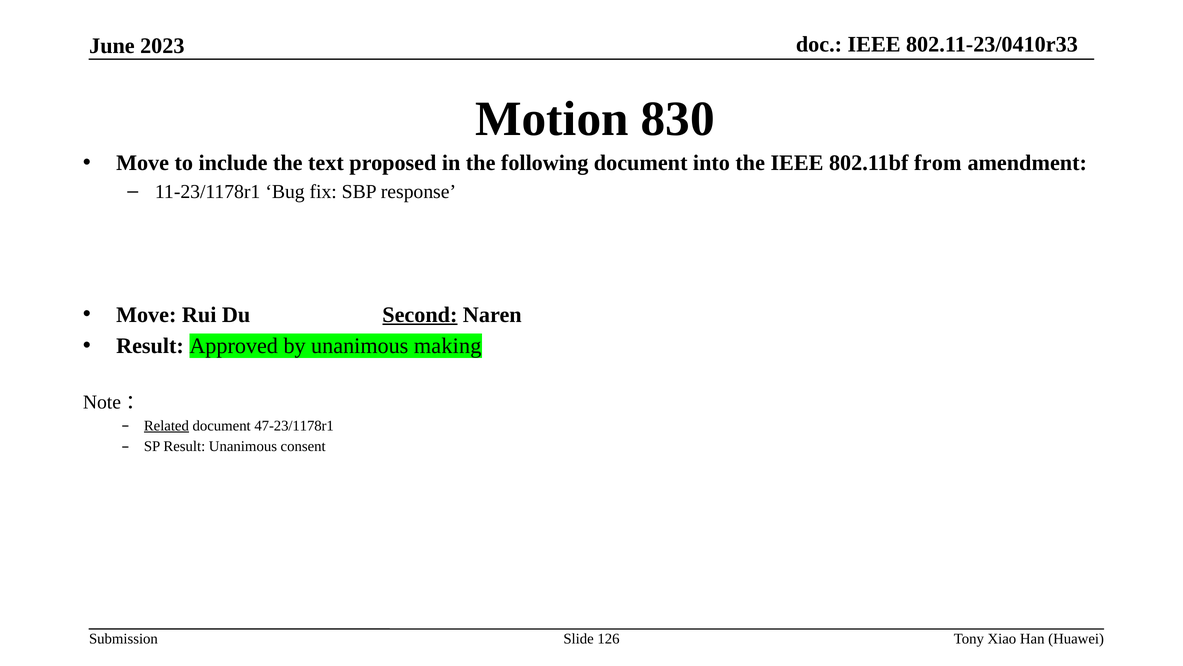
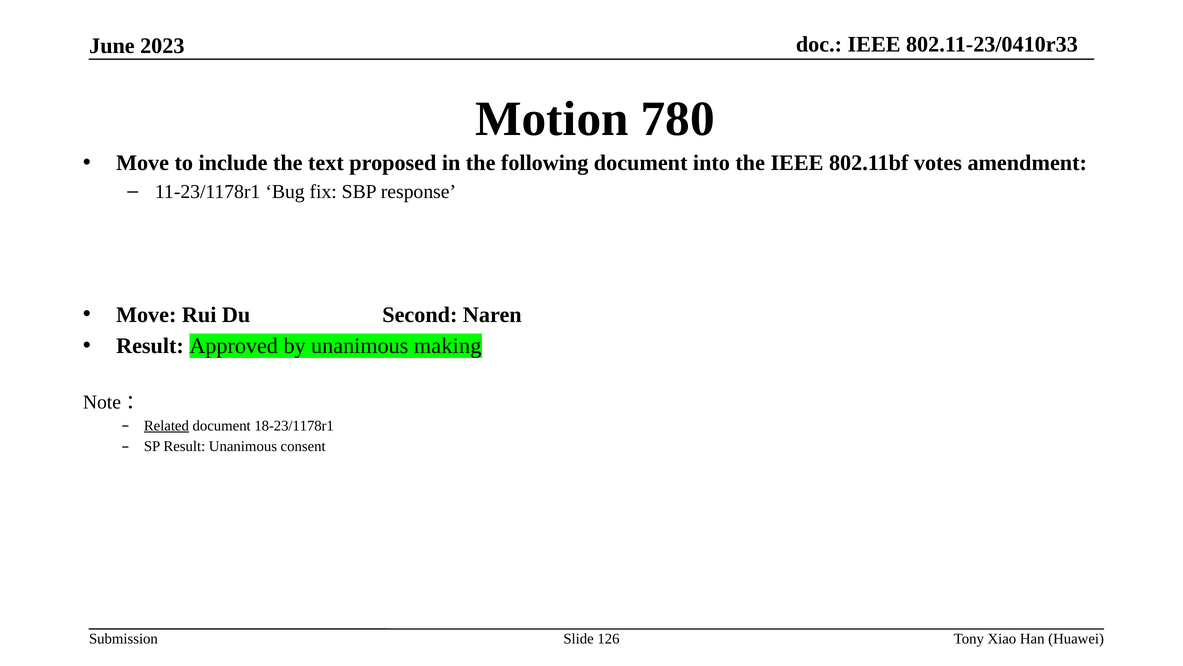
830: 830 -> 780
from: from -> votes
Second underline: present -> none
47-23/1178r1: 47-23/1178r1 -> 18-23/1178r1
